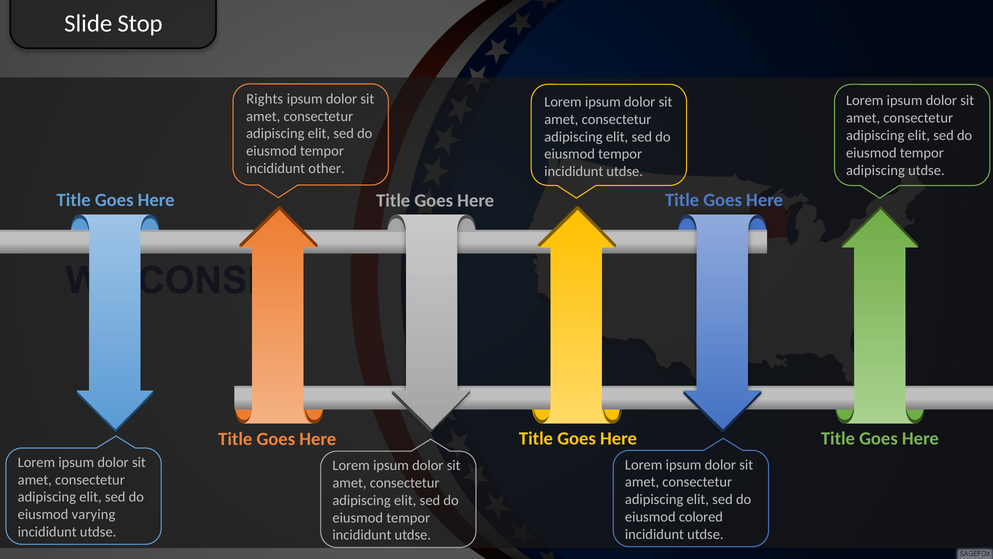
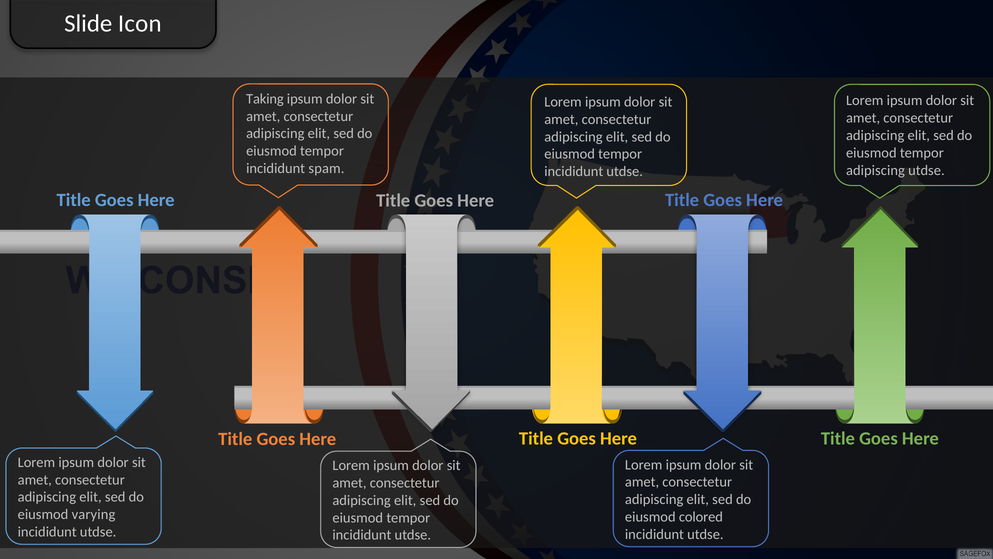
Stop: Stop -> Icon
Rights: Rights -> Taking
other: other -> spam
